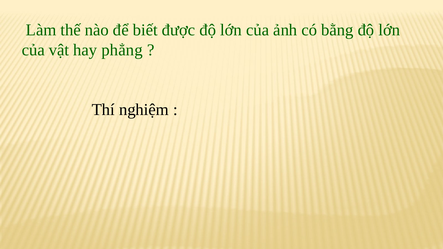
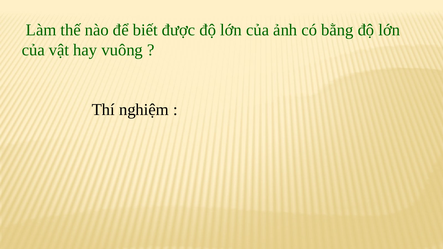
phẳng: phẳng -> vuông
